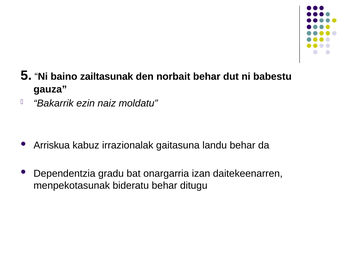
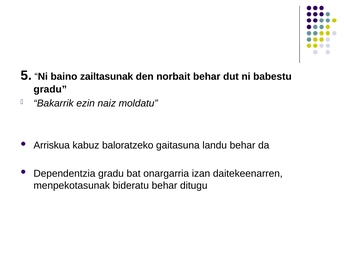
gauza at (50, 89): gauza -> gradu
irrazionalak: irrazionalak -> baloratzeko
